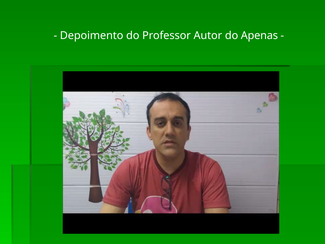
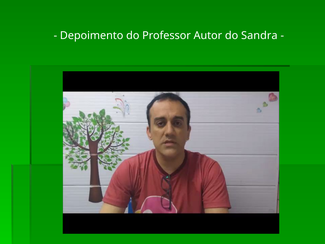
Apenas: Apenas -> Sandra
